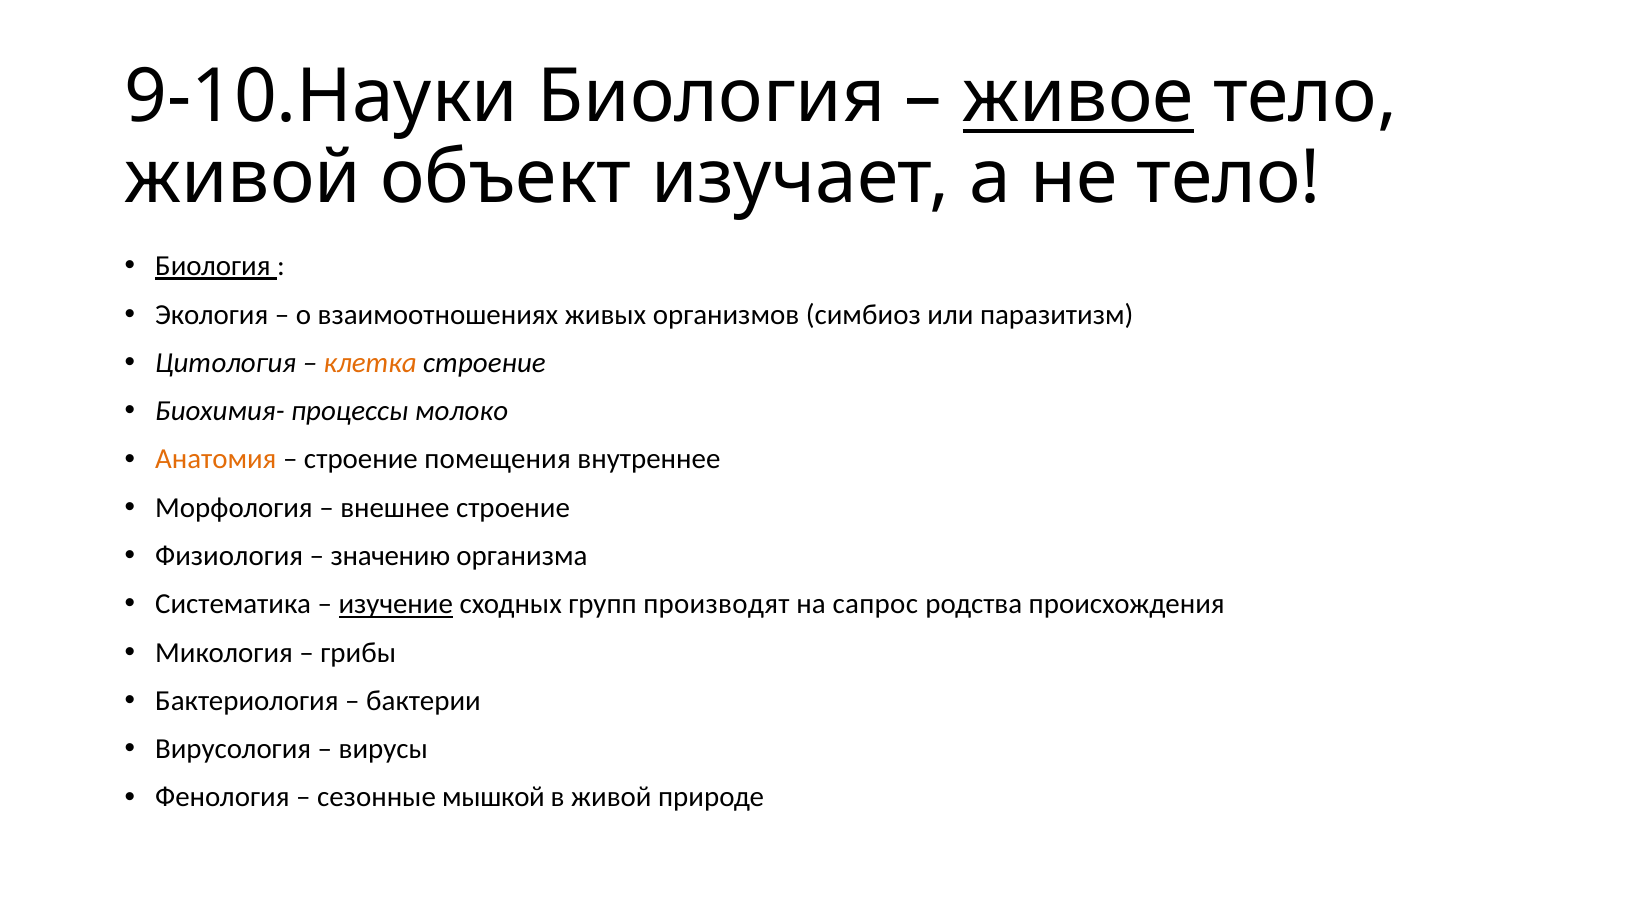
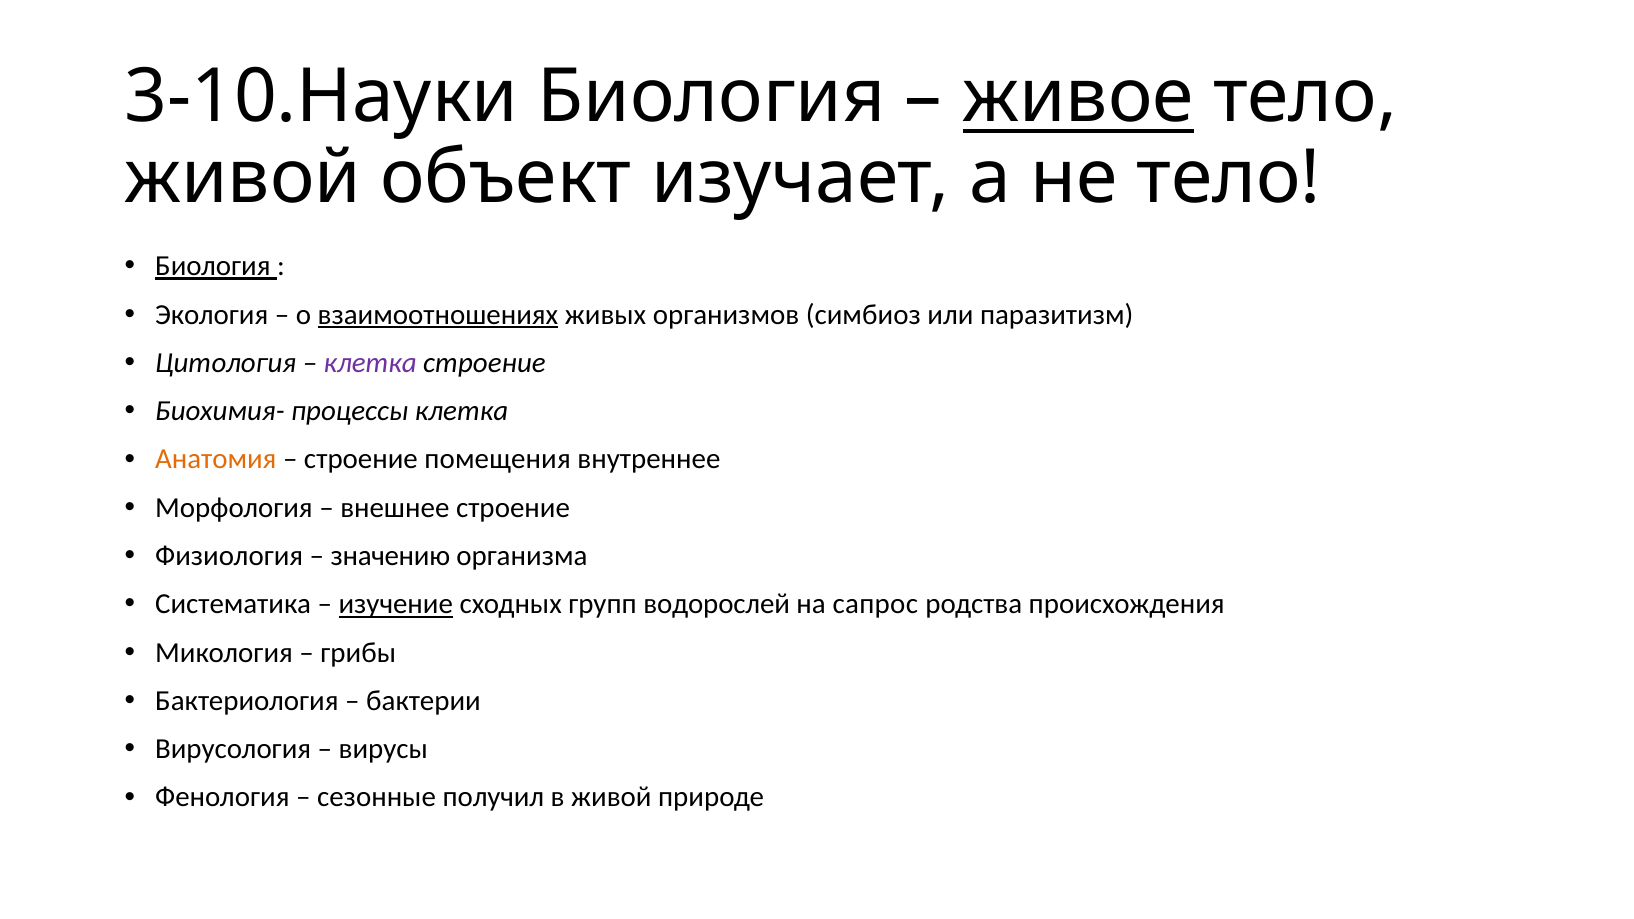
9-10.Науки: 9-10.Науки -> 3-10.Науки
взаимоотношениях underline: none -> present
клетка at (370, 363) colour: orange -> purple
процессы молоко: молоко -> клетка
производят: производят -> водорослей
мышкой: мышкой -> получил
